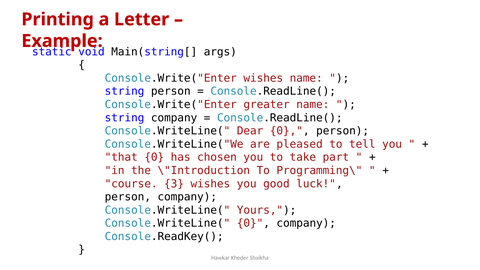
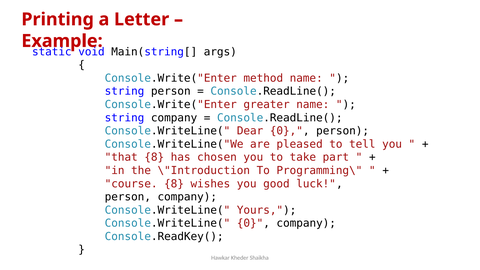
Console.Write("Enter wishes: wishes -> method
that 0: 0 -> 8
course 3: 3 -> 8
